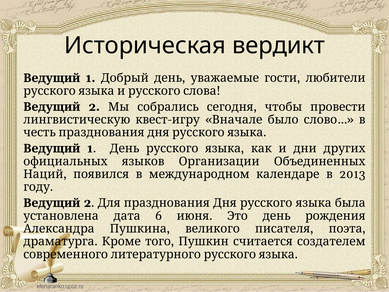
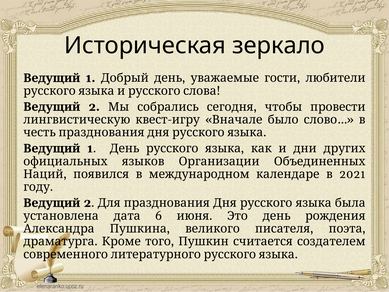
вердикт: вердикт -> зеркало
2013: 2013 -> 2021
